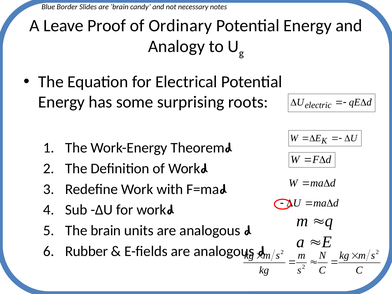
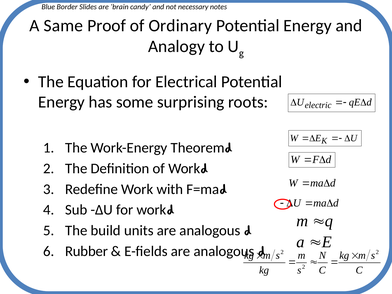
Leave: Leave -> Same
The brain: brain -> build
